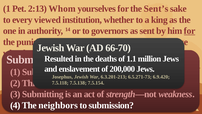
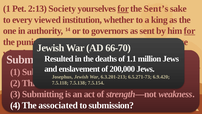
Whom: Whom -> Society
for at (123, 9) underline: none -> present
neighbors: neighbors -> associated
